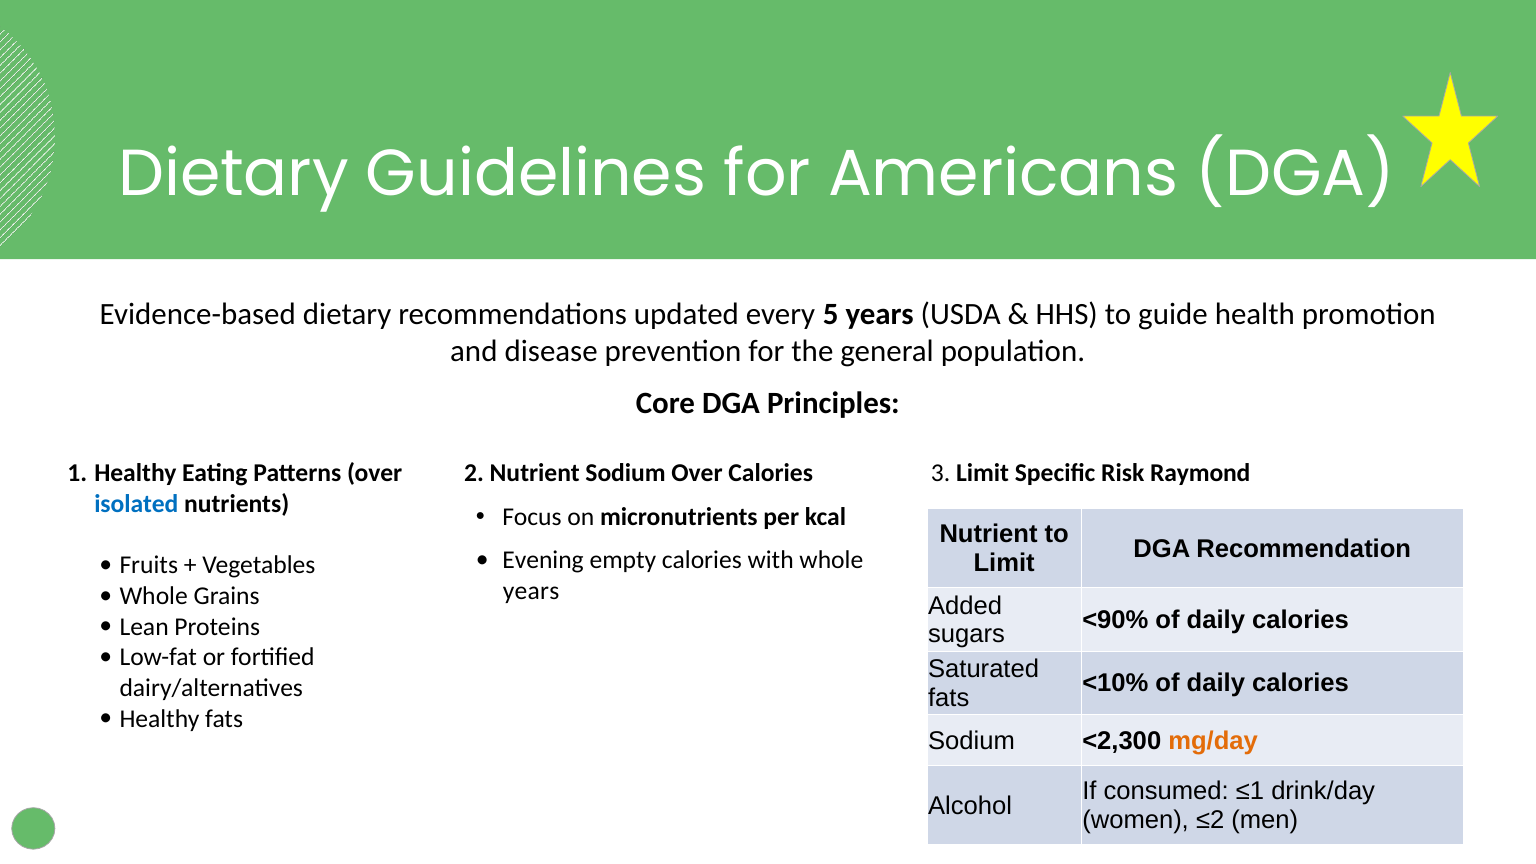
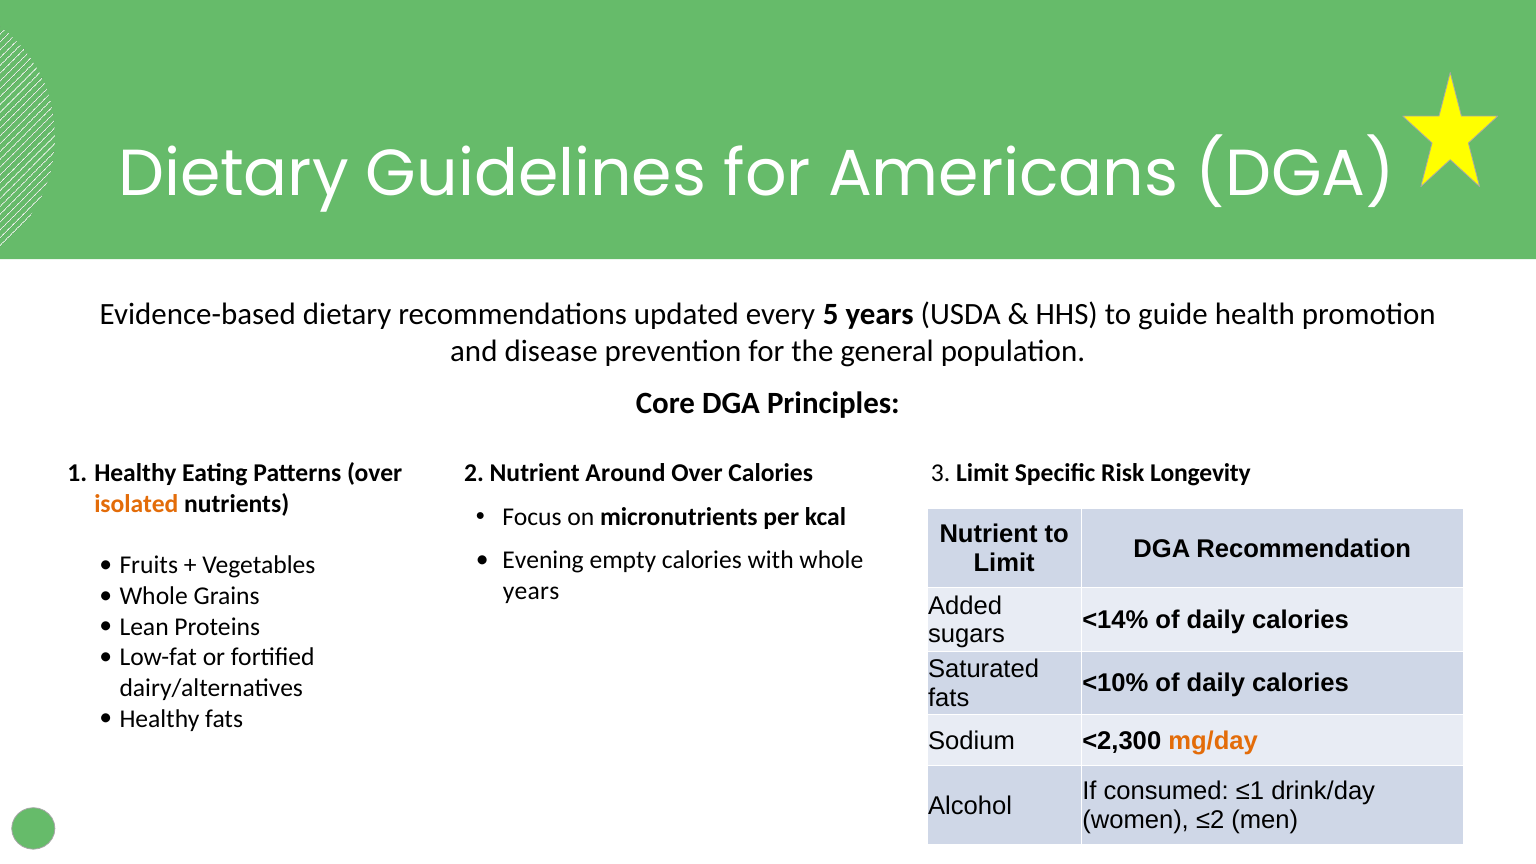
Nutrient Sodium: Sodium -> Around
Raymond: Raymond -> Longevity
isolated colour: blue -> orange
<90%: <90% -> <14%
